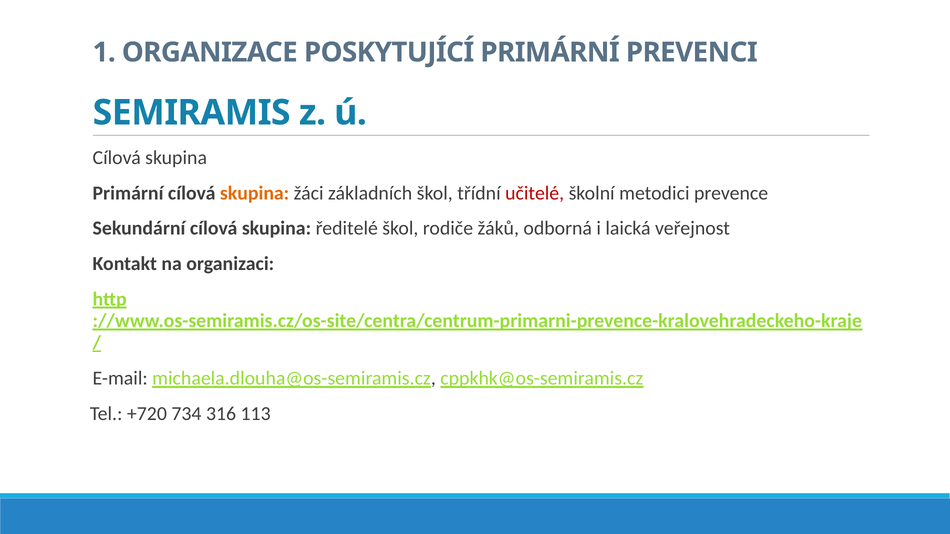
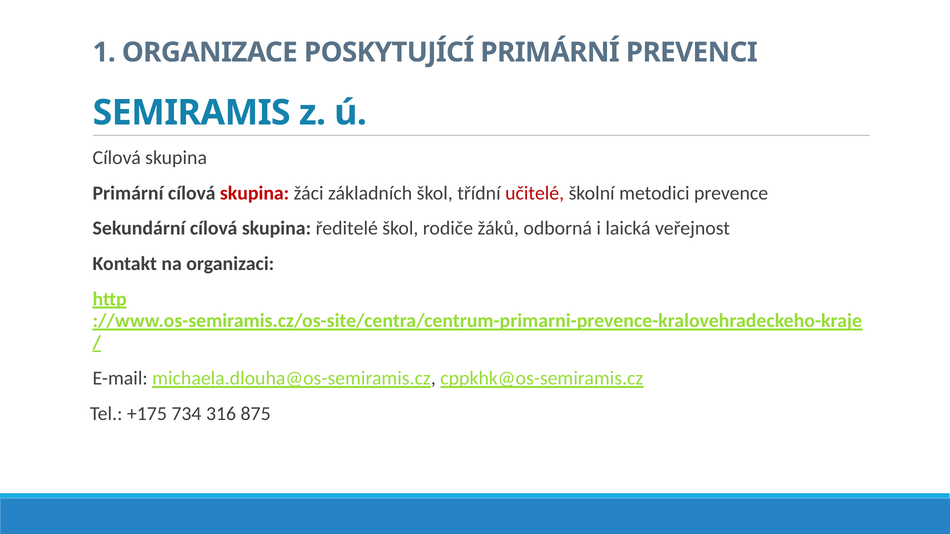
skupina at (255, 193) colour: orange -> red
+720: +720 -> +175
113: 113 -> 875
